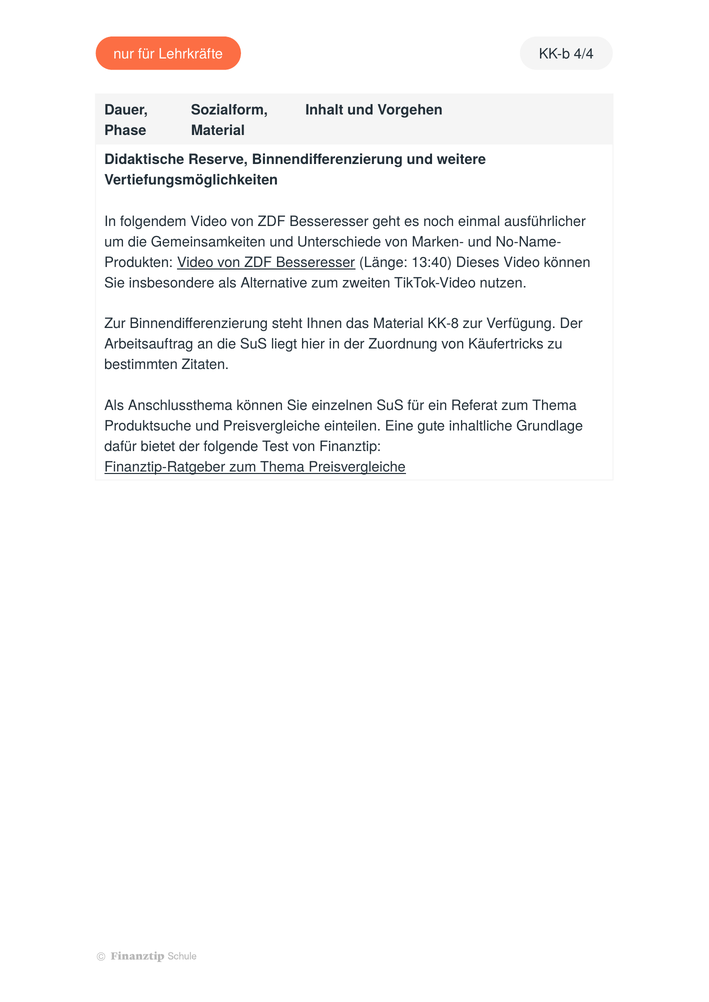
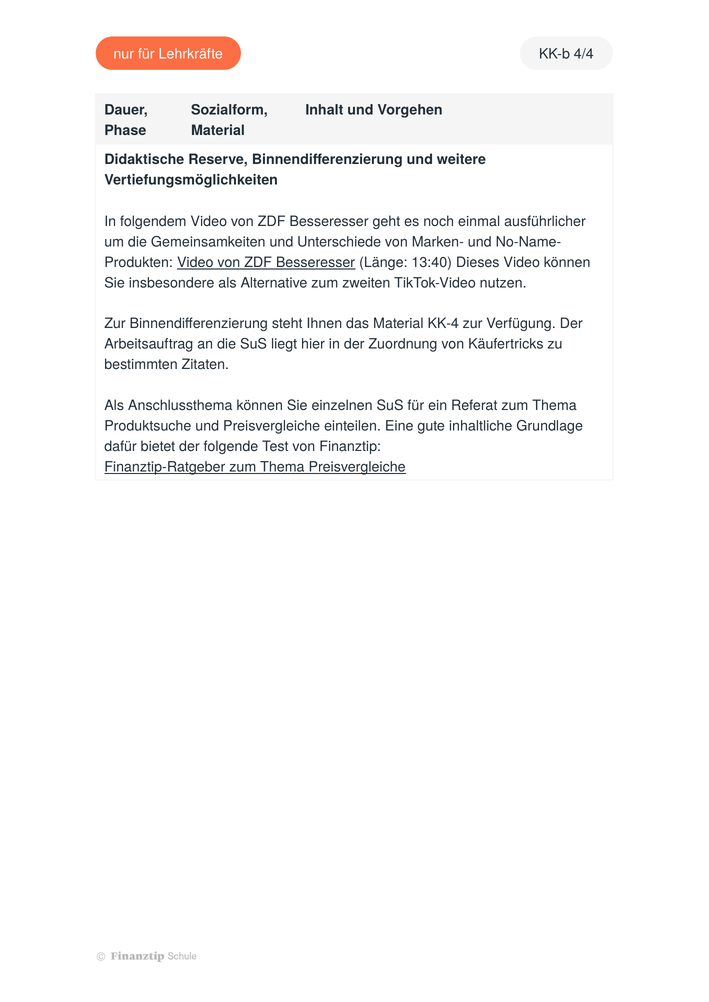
KK-8: KK-8 -> KK-4
